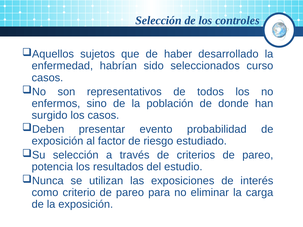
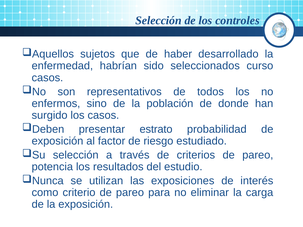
evento: evento -> estrato
